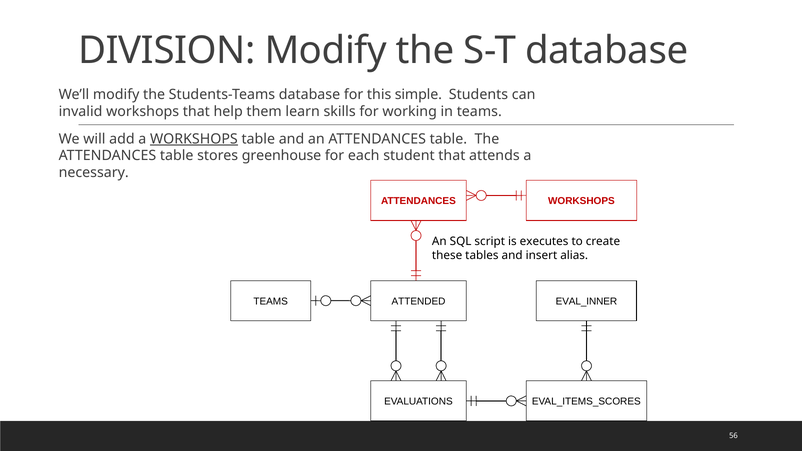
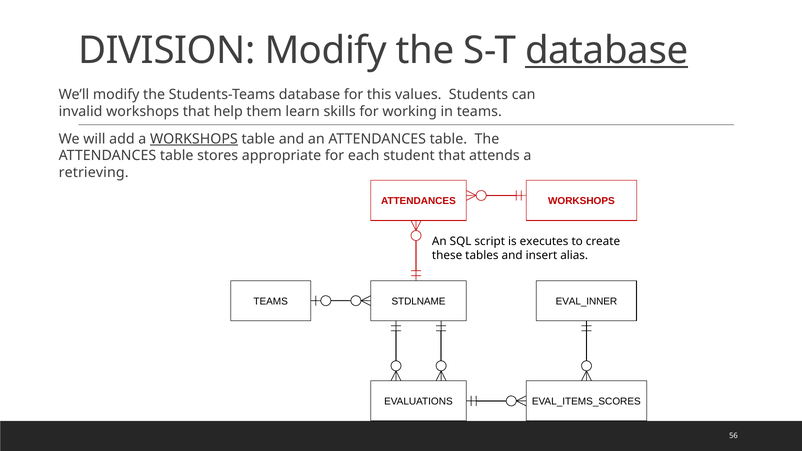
database at (607, 51) underline: none -> present
simple: simple -> values
greenhouse: greenhouse -> appropriate
necessary: necessary -> retrieving
ATTENDED: ATTENDED -> STDLNAME
